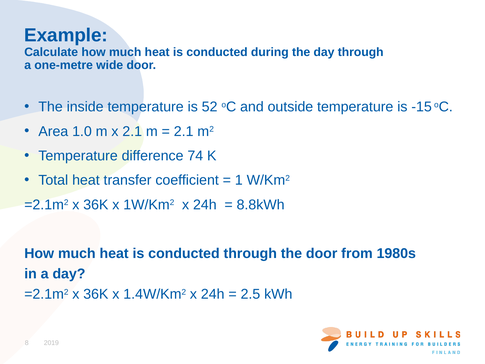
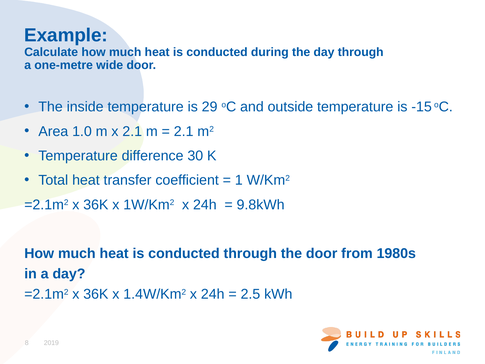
52: 52 -> 29
74: 74 -> 30
8.8kWh: 8.8kWh -> 9.8kWh
